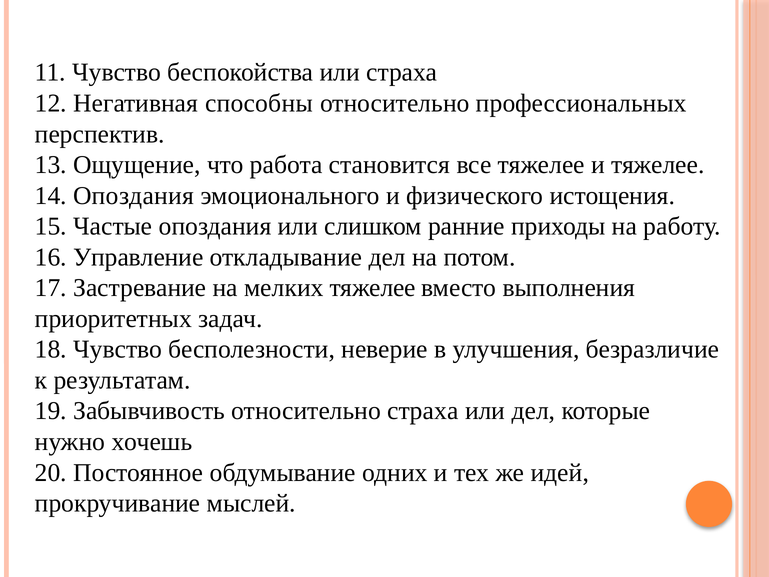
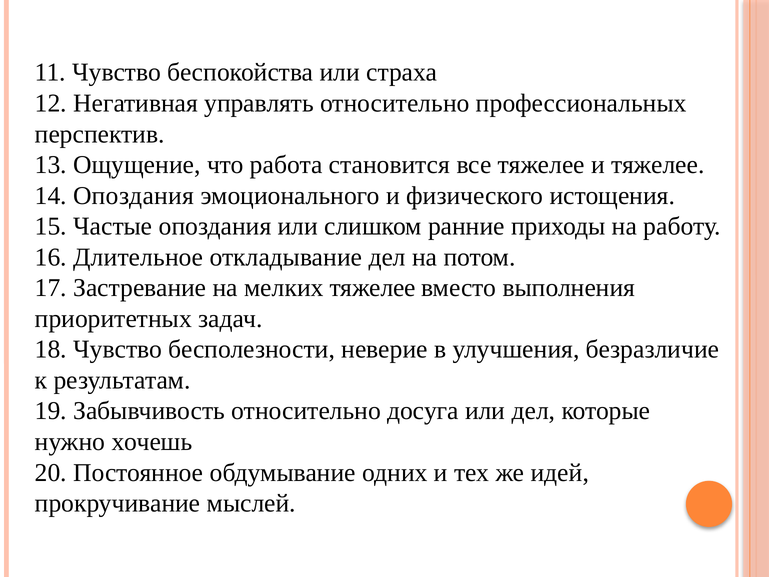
способны: способны -> управлять
Управление: Управление -> Длительное
относительно страха: страха -> досуга
